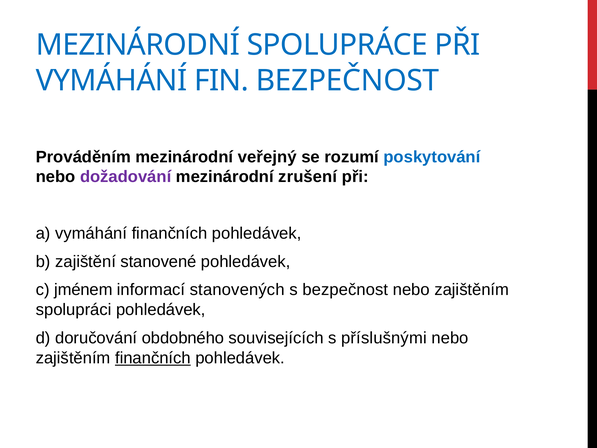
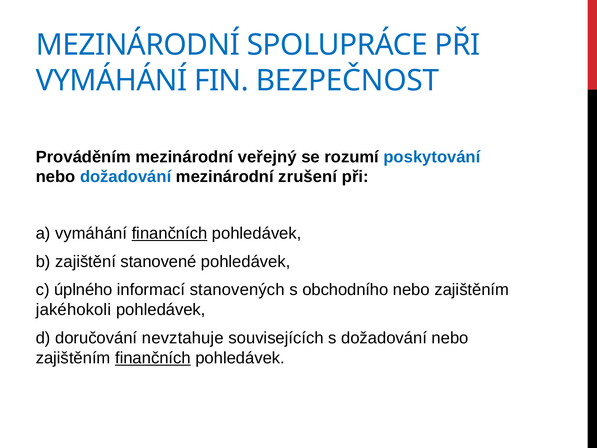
dožadování at (126, 177) colour: purple -> blue
finančních at (170, 233) underline: none -> present
jménem: jménem -> úplného
s bezpečnost: bezpečnost -> obchodního
spolupráci: spolupráci -> jakéhokoli
obdobného: obdobného -> nevztahuje
s příslušnými: příslušnými -> dožadování
